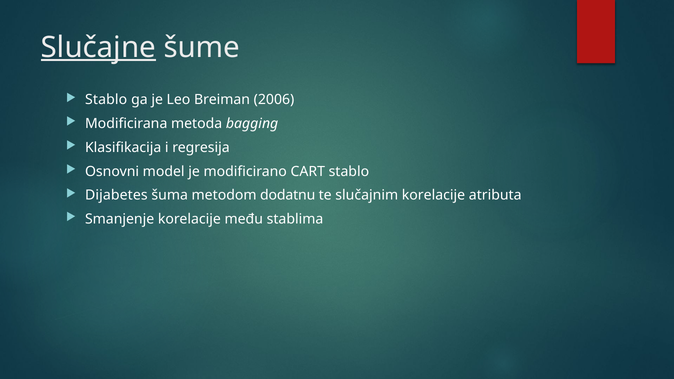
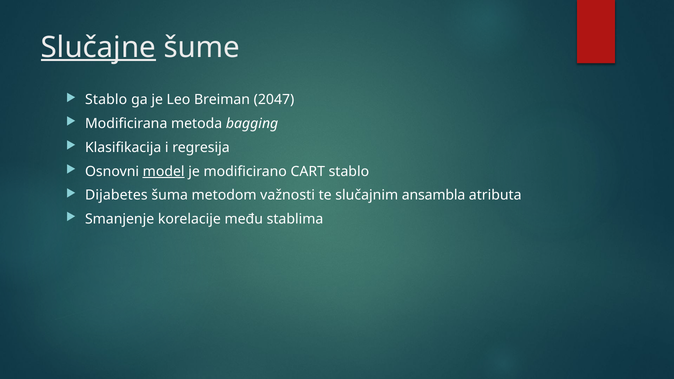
2006: 2006 -> 2047
model underline: none -> present
dodatnu: dodatnu -> važnosti
slučajnim korelacije: korelacije -> ansambla
